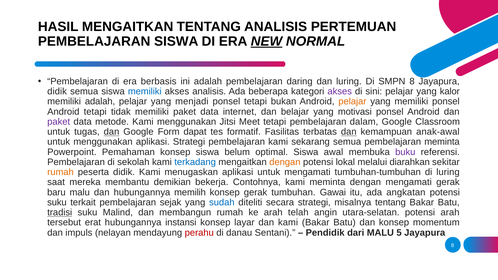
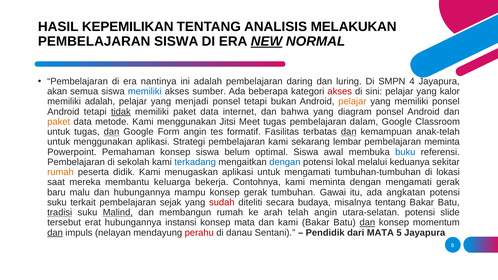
HASIL MENGAITKAN: MENGAITKAN -> KEPEMILIKAN
PERTEMUAN: PERTEMUAN -> MELAKUKAN
berbasis: berbasis -> nantinya
SMPN 8: 8 -> 4
didik at (57, 92): didik -> akan
akses analisis: analisis -> sumber
akses at (340, 92) colour: purple -> red
tidak underline: none -> present
belajar: belajar -> bahwa
motivasi: motivasi -> diagram
paket at (59, 122) colour: purple -> orange
Meet tetapi: tetapi -> tugas
Form dapat: dapat -> angin
anak-awal: anak-awal -> anak-telah
sekarang semua: semua -> lembar
buku colour: purple -> blue
dengan at (285, 162) colour: orange -> blue
diarahkan: diarahkan -> keduanya
di luring: luring -> lokasi
demikian: demikian -> keluarga
memilih: memilih -> mampu
sudah colour: blue -> red
secara strategi: strategi -> budaya
Malind underline: none -> present
potensi arah: arah -> slide
konsep layar: layar -> mata
dan at (367, 223) underline: none -> present
dan at (55, 233) underline: none -> present
dari MALU: MALU -> MATA
